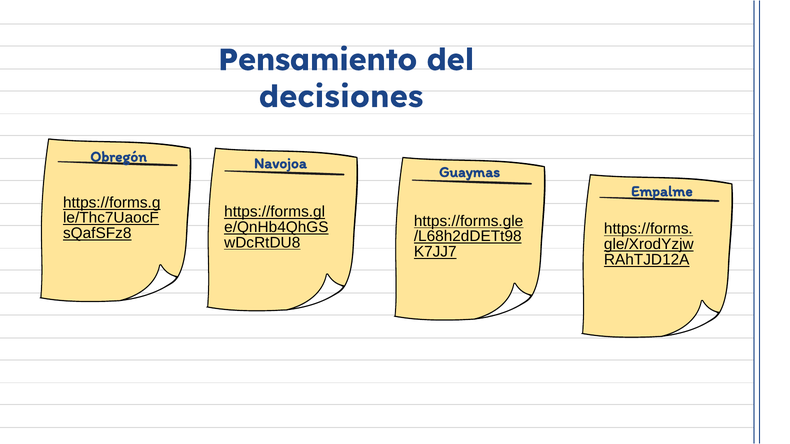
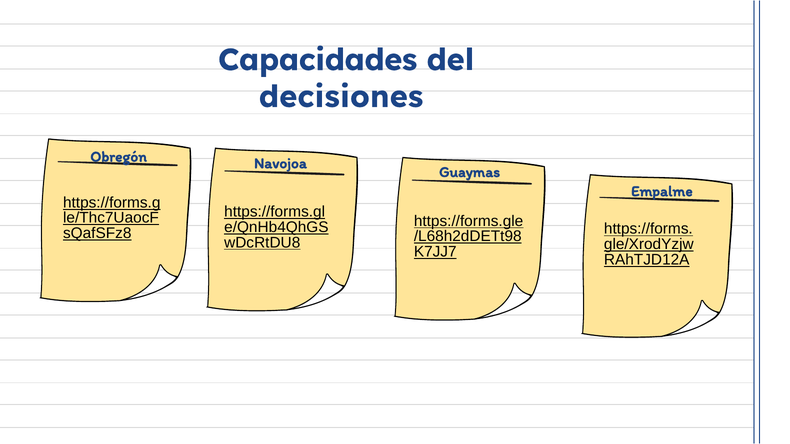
Pensamiento: Pensamiento -> Capacidades
